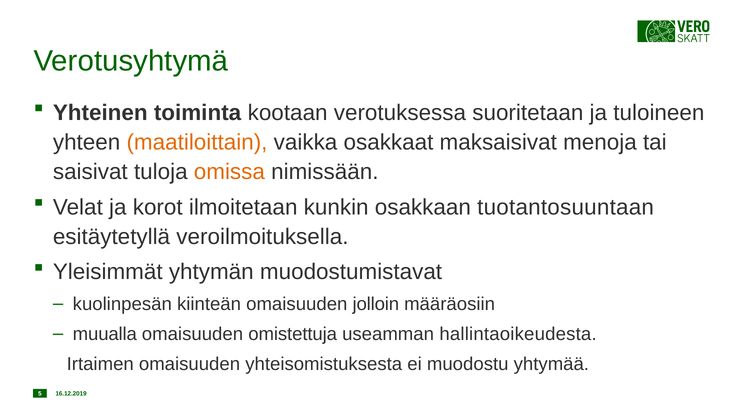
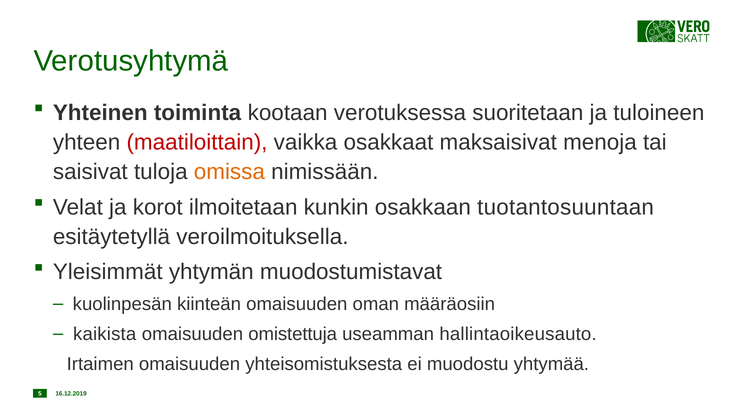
maatiloittain colour: orange -> red
jolloin: jolloin -> oman
muualla: muualla -> kaikista
hallintaoikeudesta: hallintaoikeudesta -> hallintaoikeusauto
